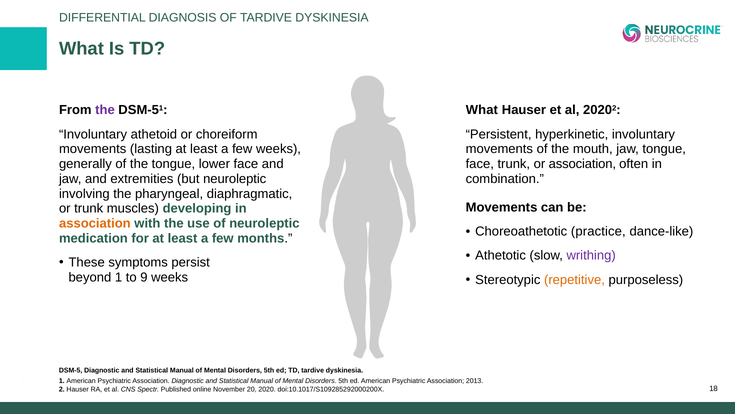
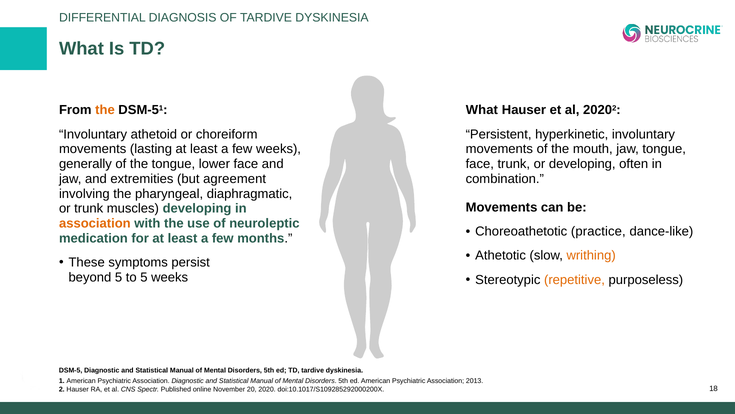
the at (105, 110) colour: purple -> orange
or association: association -> developing
but neuroleptic: neuroleptic -> agreement
writhing colour: purple -> orange
beyond 1: 1 -> 5
to 9: 9 -> 5
